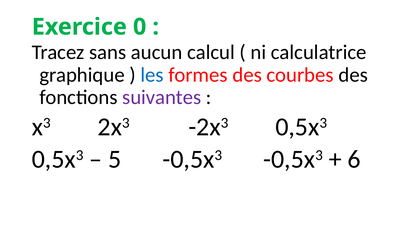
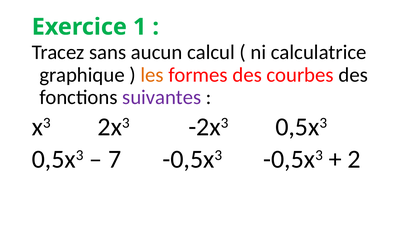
0: 0 -> 1
les colour: blue -> orange
5: 5 -> 7
6: 6 -> 2
